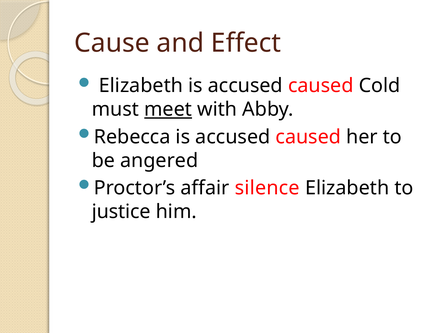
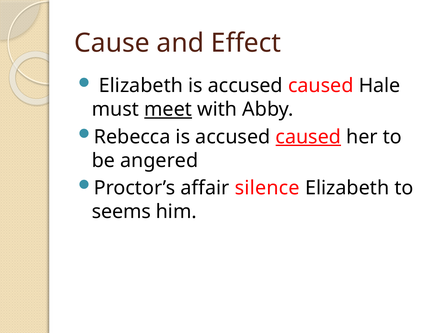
Cold: Cold -> Hale
caused at (308, 137) underline: none -> present
justice: justice -> seems
